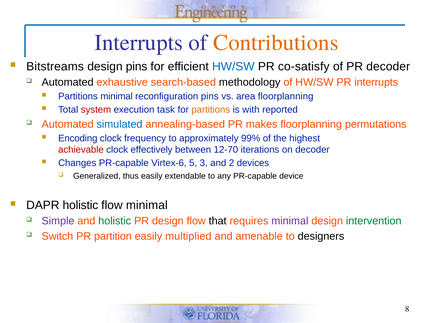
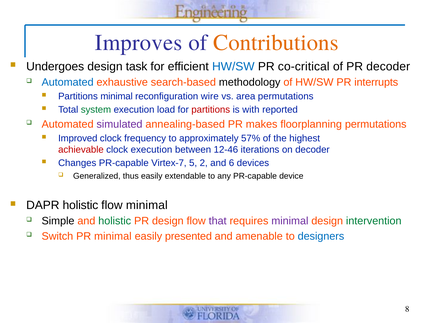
Interrupts at (139, 42): Interrupts -> Improves
Bitstreams: Bitstreams -> Undergoes
design pins: pins -> task
co-satisfy: co-satisfy -> co-critical
Automated at (68, 82) colour: black -> blue
reconfiguration pins: pins -> wire
area floorplanning: floorplanning -> permutations
system colour: red -> green
task: task -> load
partitions at (211, 110) colour: orange -> red
simulated colour: blue -> purple
Encoding: Encoding -> Improved
99%: 99% -> 57%
clock effectively: effectively -> execution
12-70: 12-70 -> 12-46
Virtex-6: Virtex-6 -> Virtex-7
3: 3 -> 2
2: 2 -> 6
Simple colour: purple -> black
that colour: black -> purple
PR partition: partition -> minimal
multiplied: multiplied -> presented
designers colour: black -> blue
